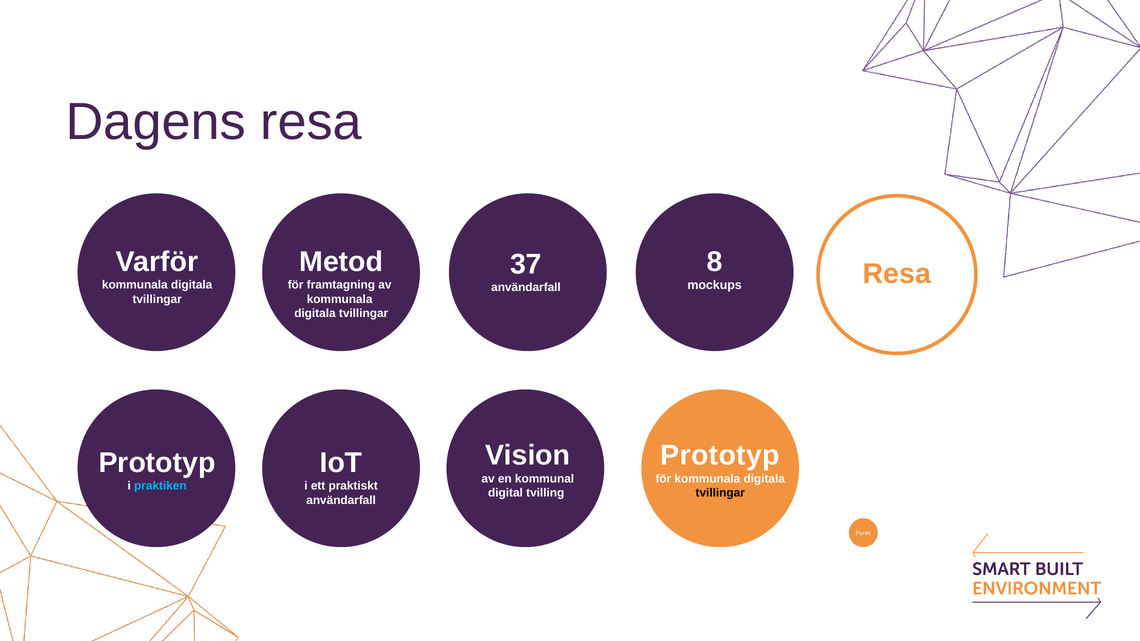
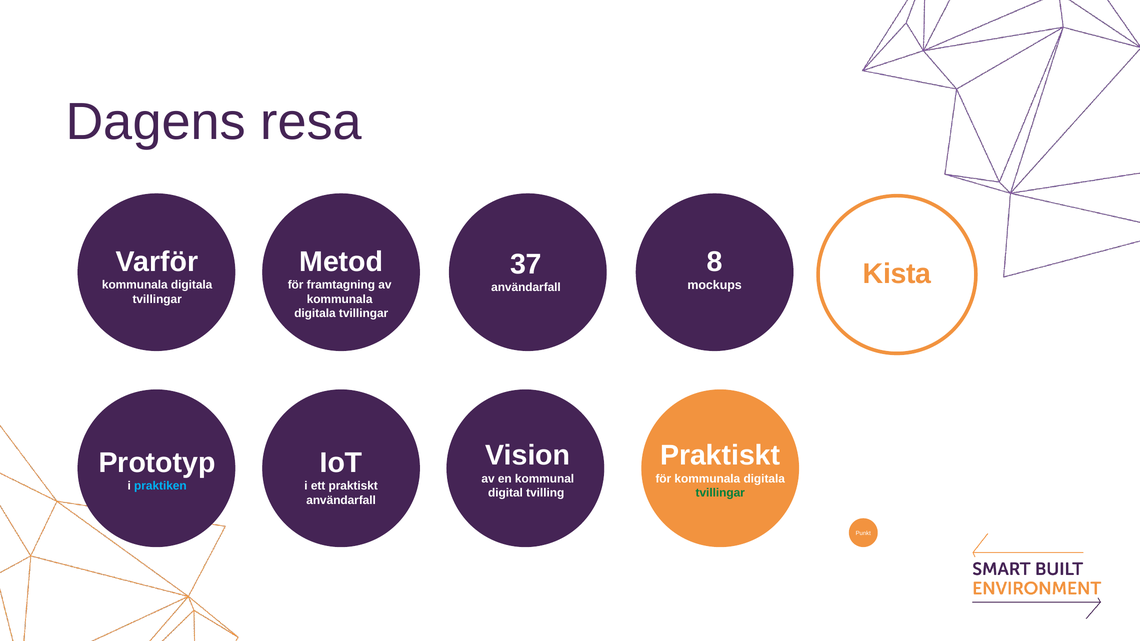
Resa at (897, 274): Resa -> Kista
Prototyp at (720, 456): Prototyp -> Praktiskt
tvillingar at (720, 493) colour: black -> green
